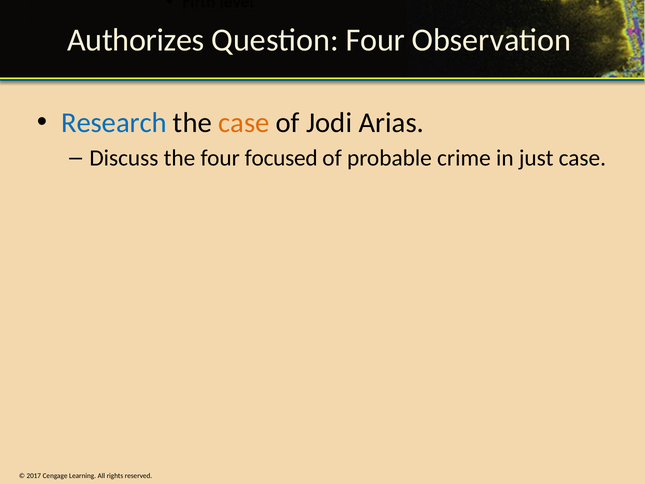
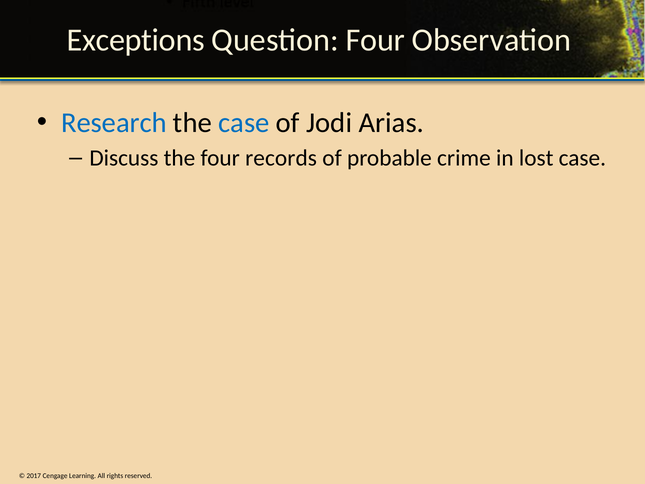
Authorizes: Authorizes -> Exceptions
case at (244, 123) colour: orange -> blue
focused: focused -> records
just: just -> lost
